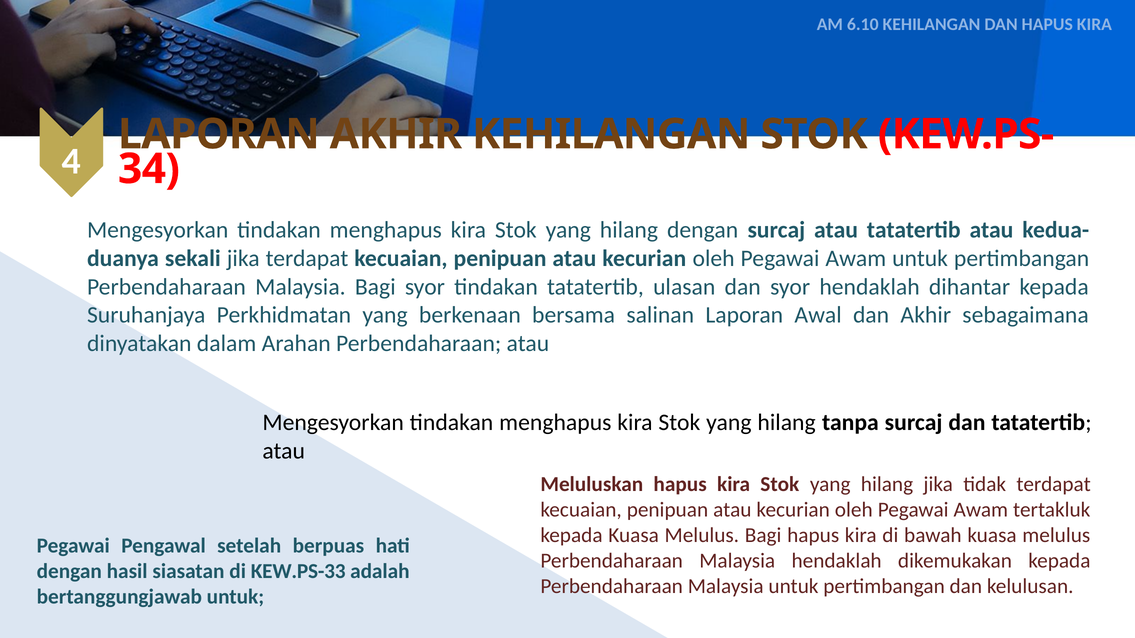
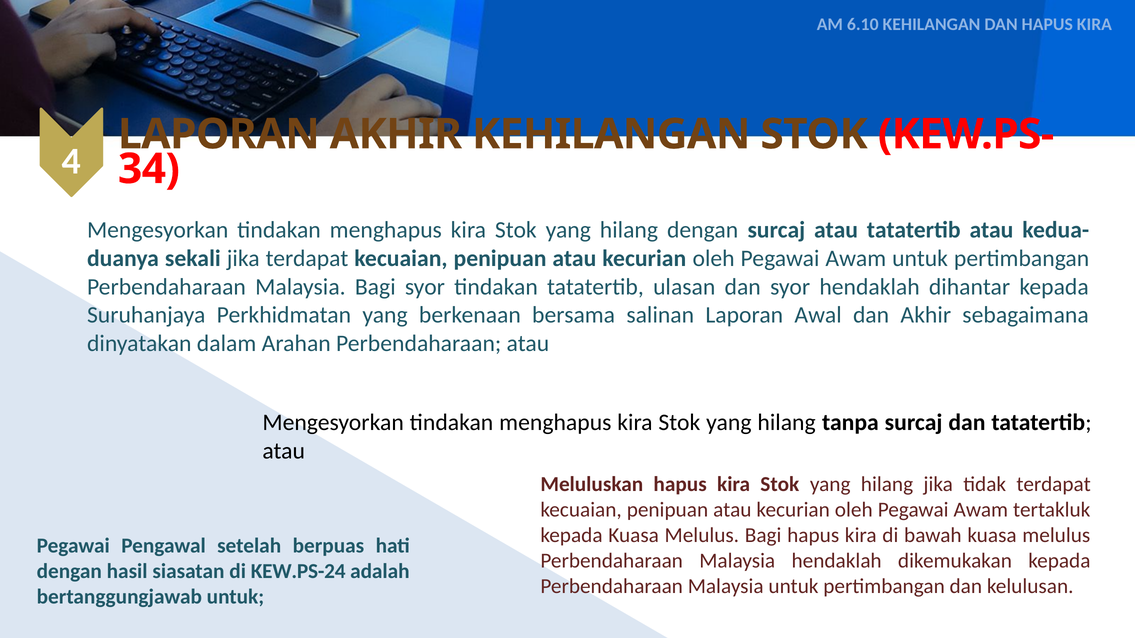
KEW.PS-33: KEW.PS-33 -> KEW.PS-24
